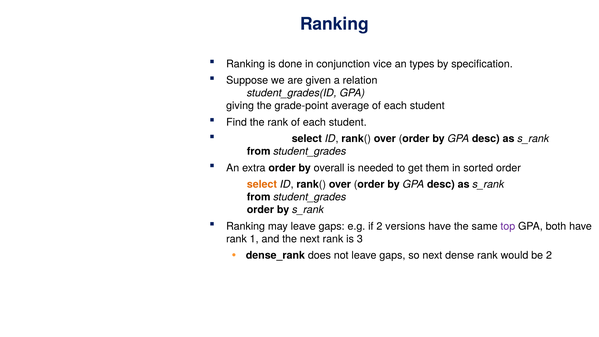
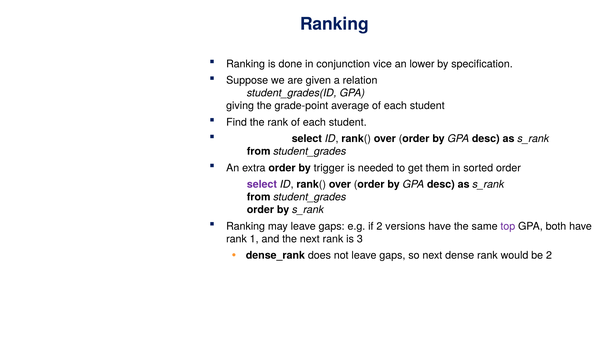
types: types -> lower
overall: overall -> trigger
select at (262, 184) colour: orange -> purple
